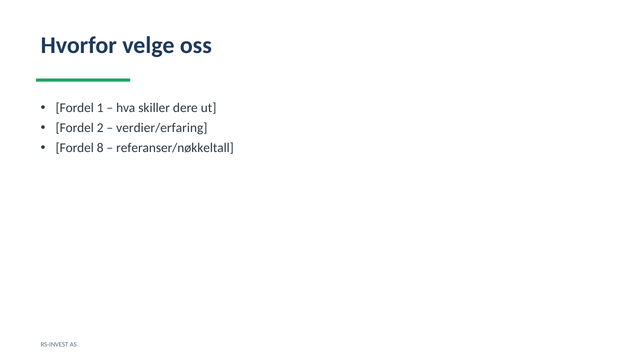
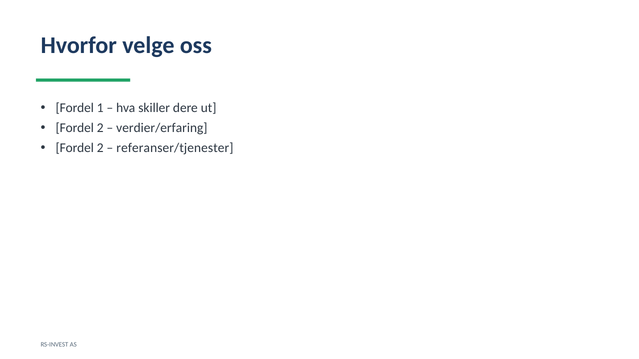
8 at (100, 148): 8 -> 2
referanser/nøkkeltall: referanser/nøkkeltall -> referanser/tjenester
